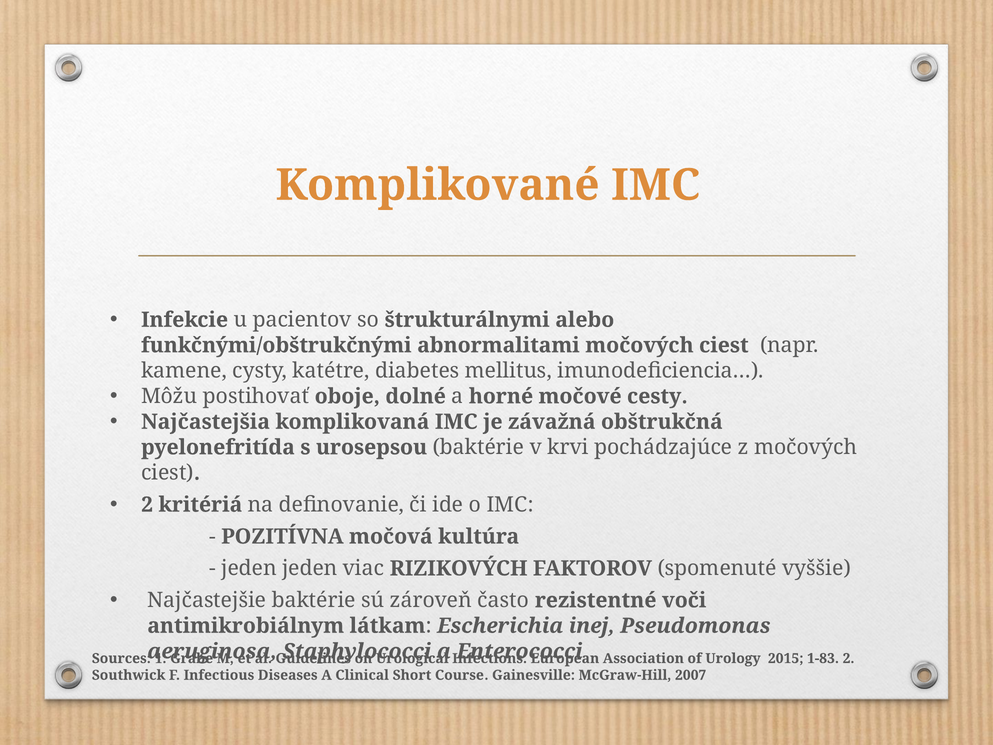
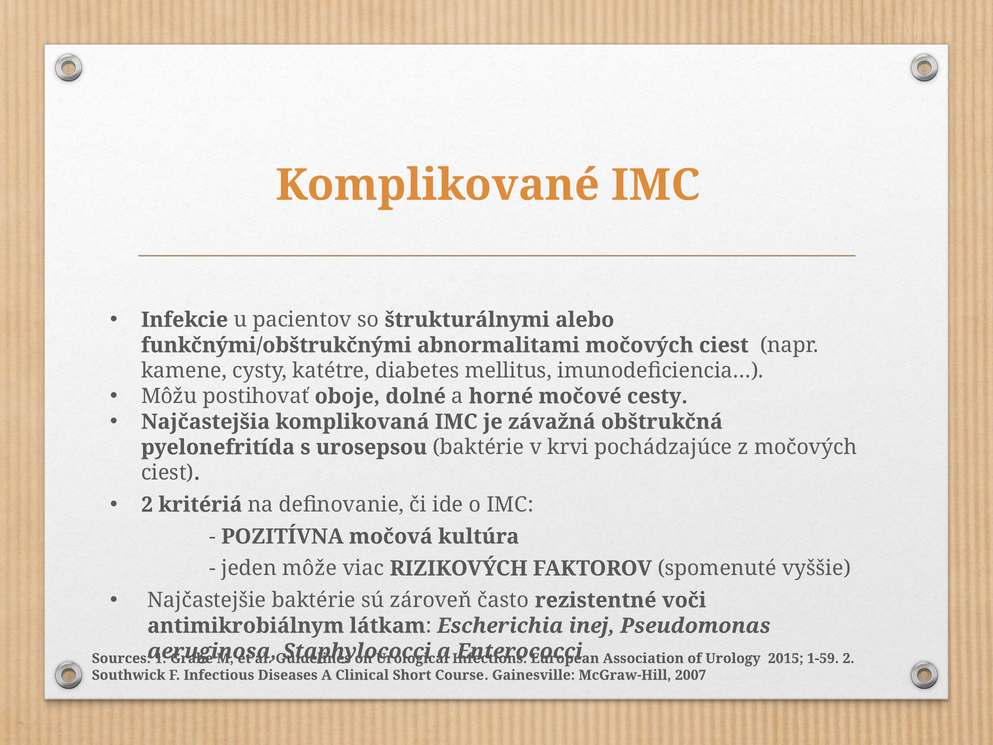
jeden jeden: jeden -> môže
1-83: 1-83 -> 1-59
